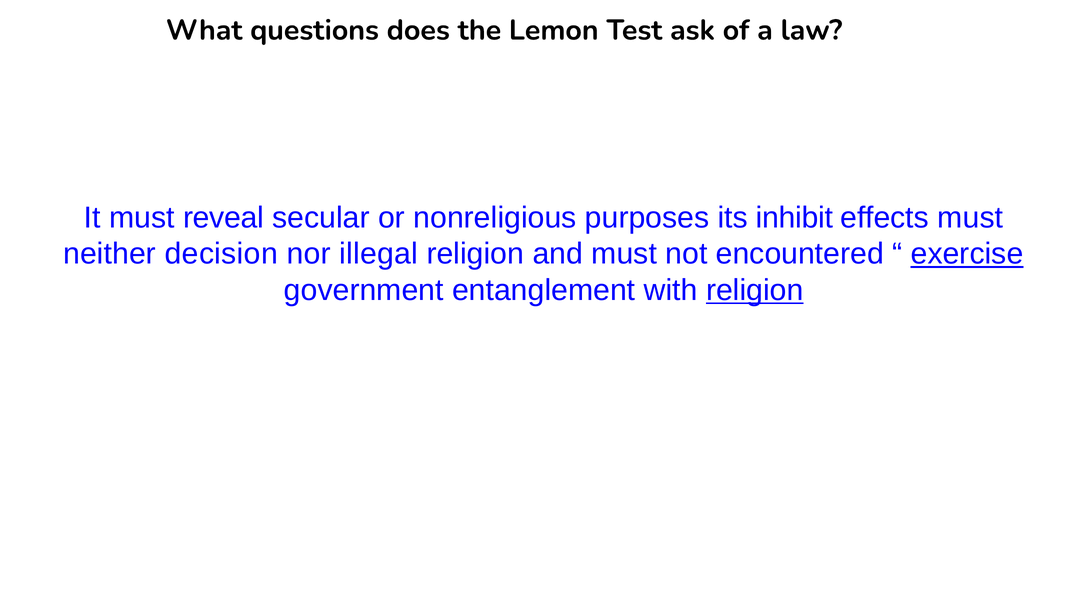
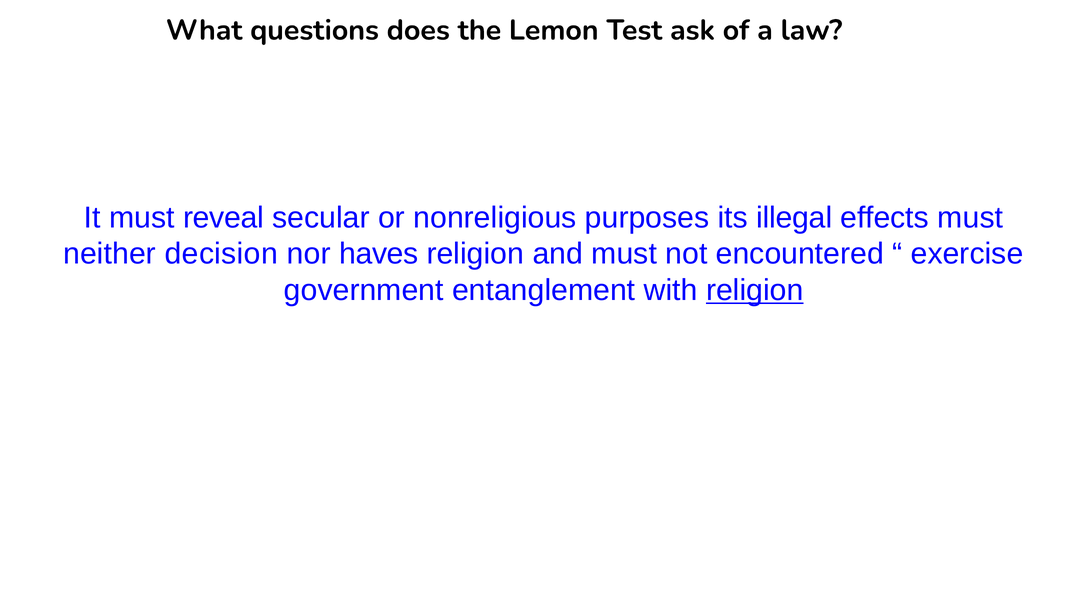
inhibit: inhibit -> illegal
illegal: illegal -> haves
exercise underline: present -> none
